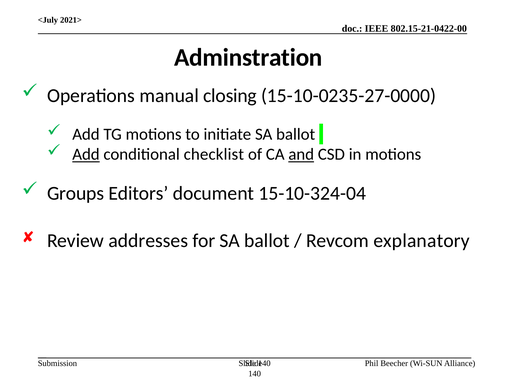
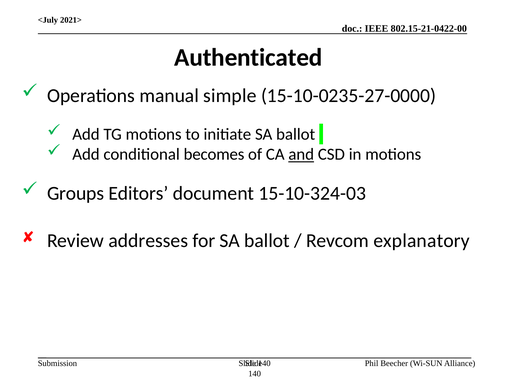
Adminstration: Adminstration -> Authenticated
closing: closing -> simple
Add at (86, 154) underline: present -> none
checklist: checklist -> becomes
15-10-324-04: 15-10-324-04 -> 15-10-324-03
